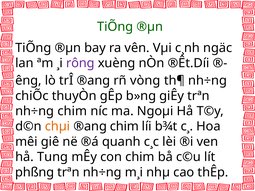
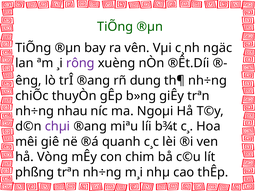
vòng: vòng -> dung
nh÷ng chim: chim -> nhau
chµi colour: orange -> purple
®ang chim: chim -> miªu
Tung: Tung -> Vòng
